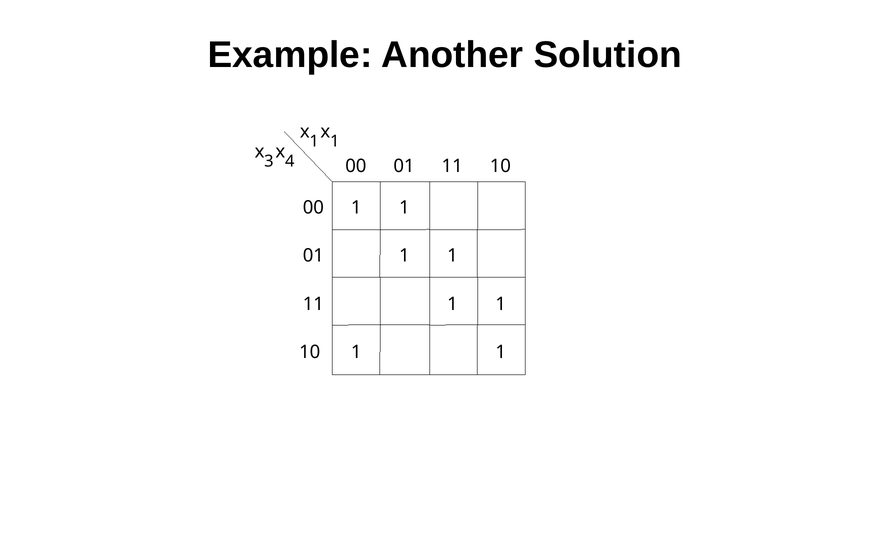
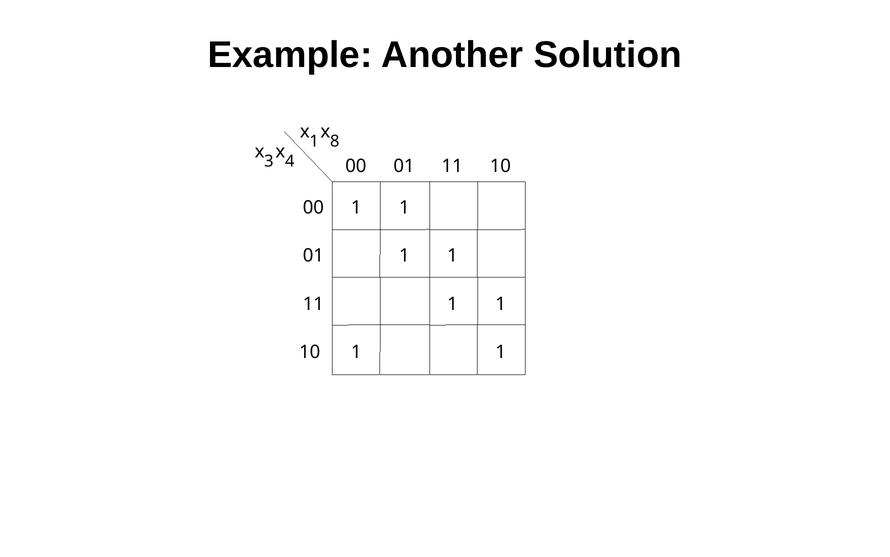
1 x 1: 1 -> 8
